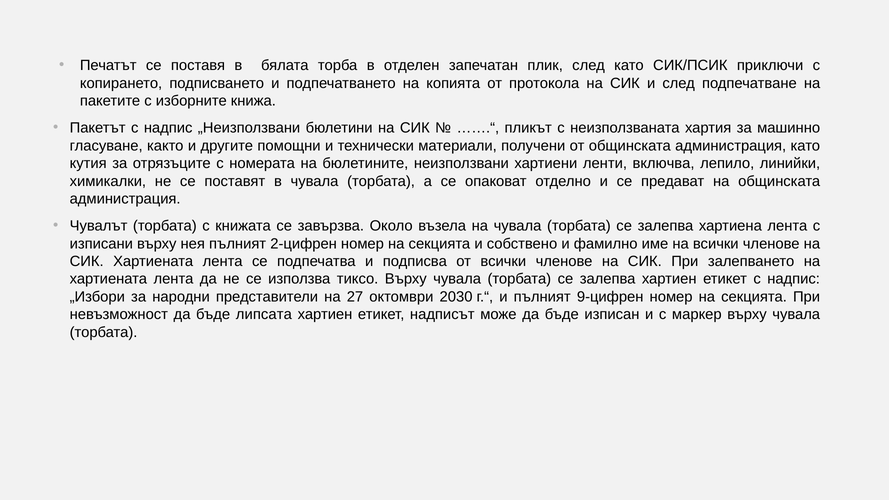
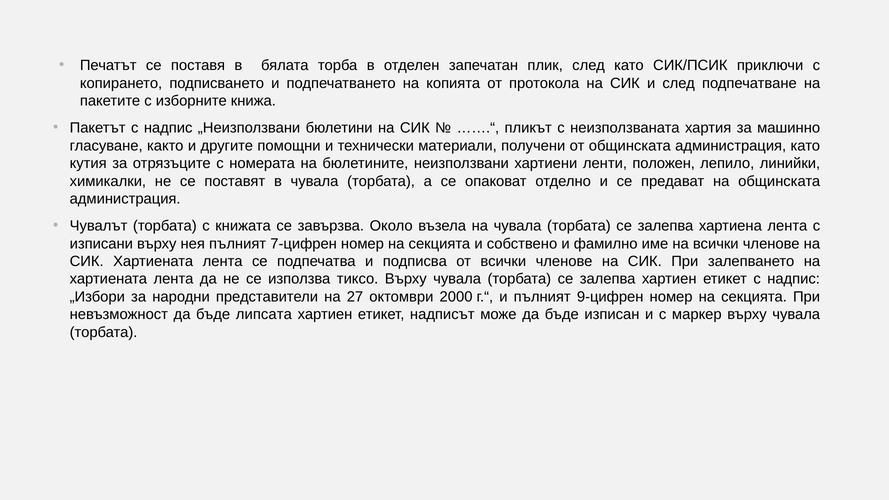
включва: включва -> положен
2-цифрен: 2-цифрен -> 7-цифрен
2030: 2030 -> 2000
